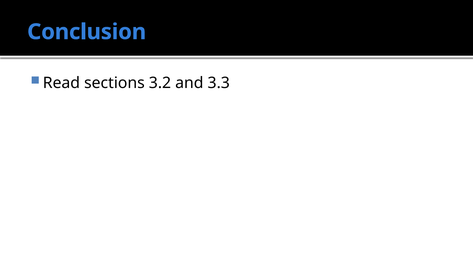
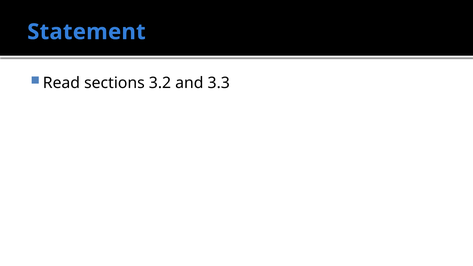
Conclusion: Conclusion -> Statement
